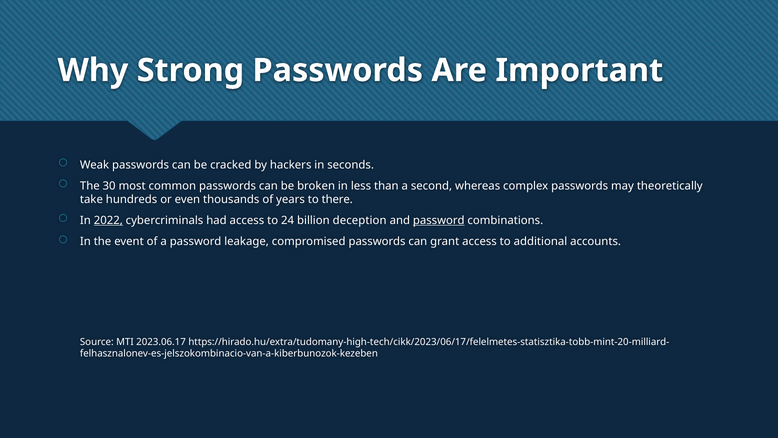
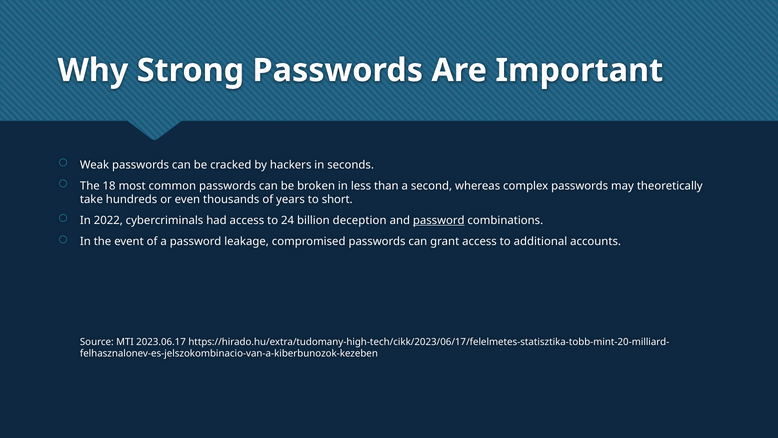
30: 30 -> 18
there: there -> short
2022 underline: present -> none
